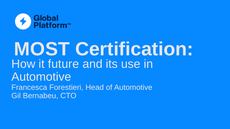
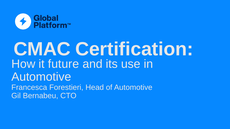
MOST: MOST -> CMAC
